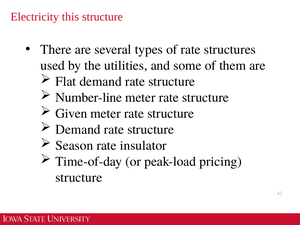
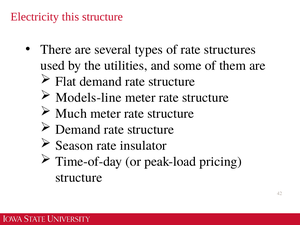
Number-line: Number-line -> Models-line
Given: Given -> Much
